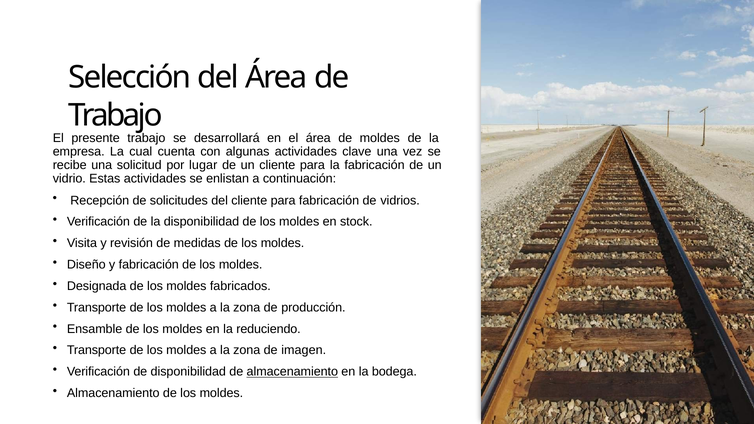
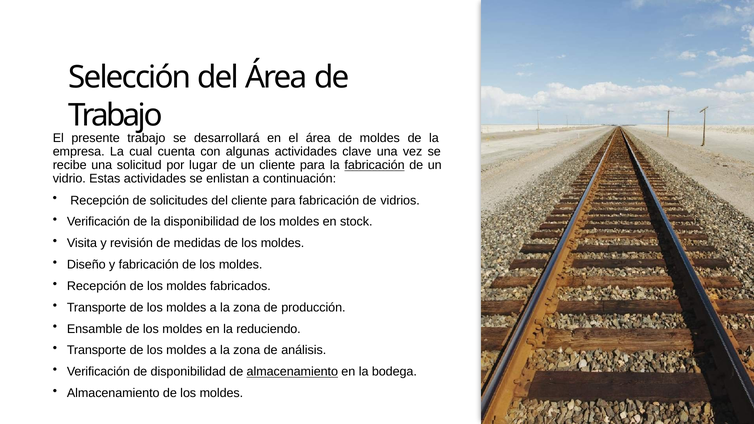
fabricación at (375, 165) underline: none -> present
Designada at (97, 286): Designada -> Recepción
imagen: imagen -> análisis
